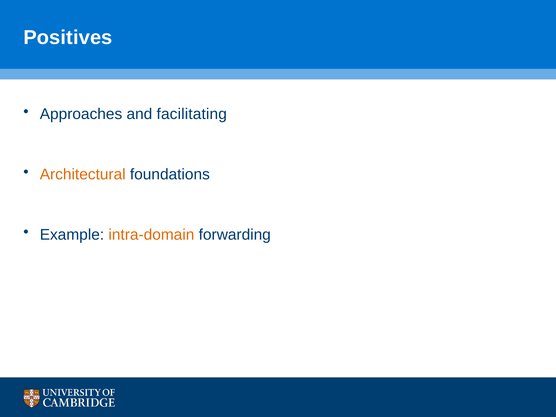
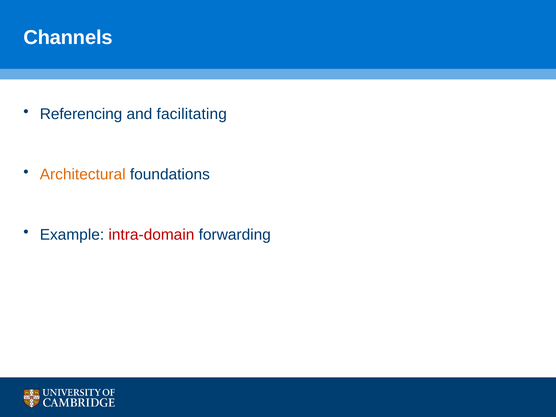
Positives: Positives -> Channels
Approaches: Approaches -> Referencing
intra-domain colour: orange -> red
